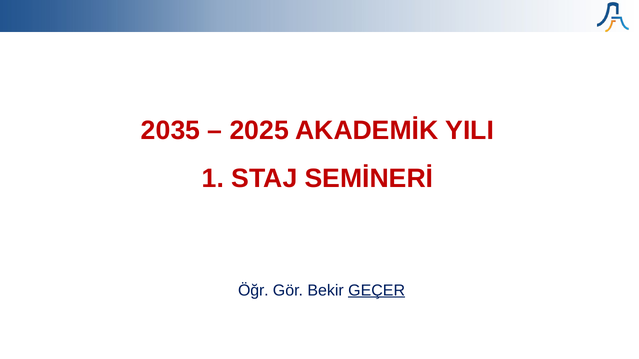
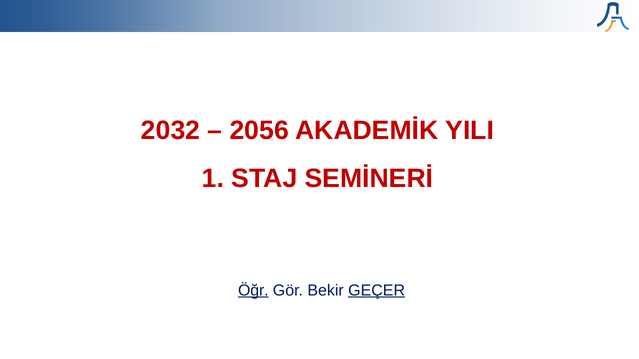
2035: 2035 -> 2032
2025: 2025 -> 2056
Öğr underline: none -> present
